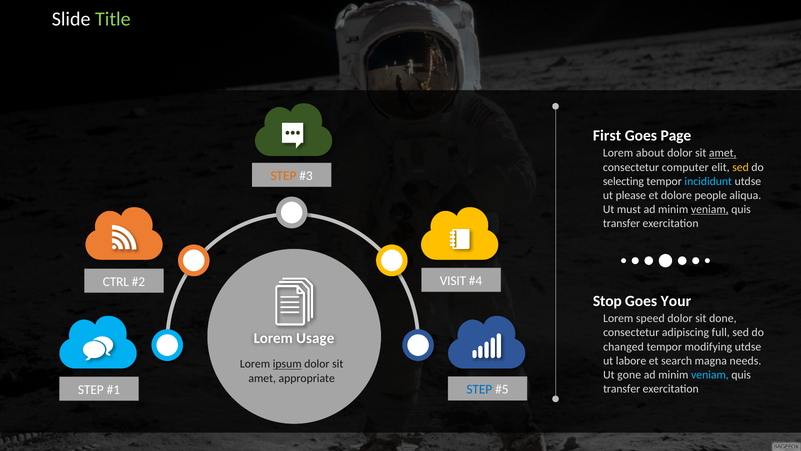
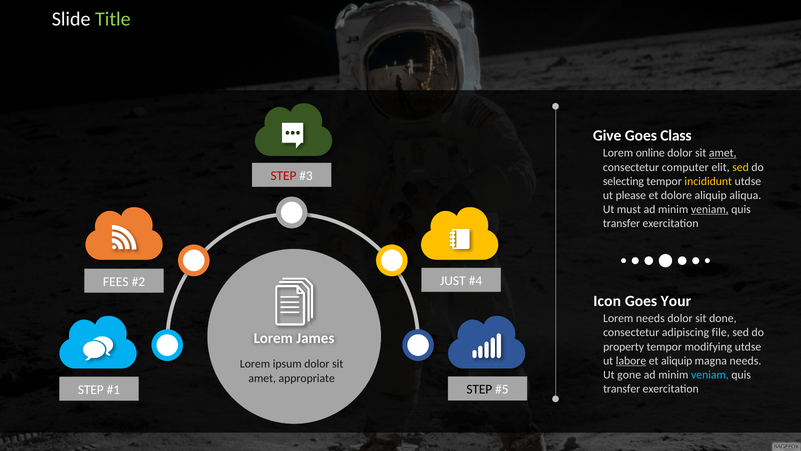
First: First -> Give
Page: Page -> Class
about: about -> online
STEP at (283, 176) colour: orange -> red
incididunt colour: light blue -> yellow
dolore people: people -> aliquip
VISIT: VISIT -> JUST
CTRL: CTRL -> FEES
Stop: Stop -> Icon
Lorem speed: speed -> needs
full: full -> file
Usage: Usage -> James
changed: changed -> property
labore underline: none -> present
et search: search -> aliquip
ipsum underline: present -> none
STEP at (479, 389) colour: blue -> black
